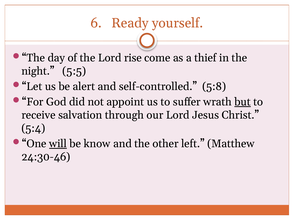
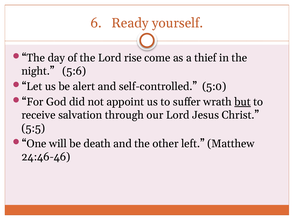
5:5: 5:5 -> 5:6
5:8: 5:8 -> 5:0
5:4: 5:4 -> 5:5
will underline: present -> none
know: know -> death
24:30-46: 24:30-46 -> 24:46-46
